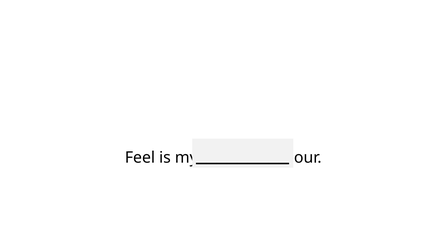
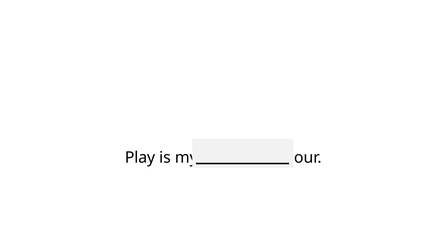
Feel: Feel -> Play
